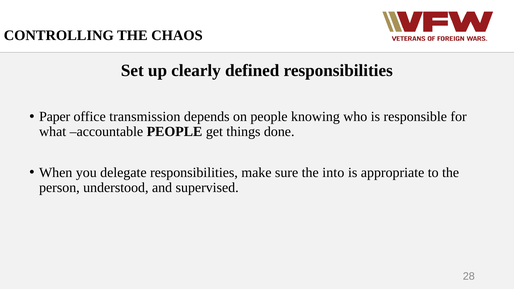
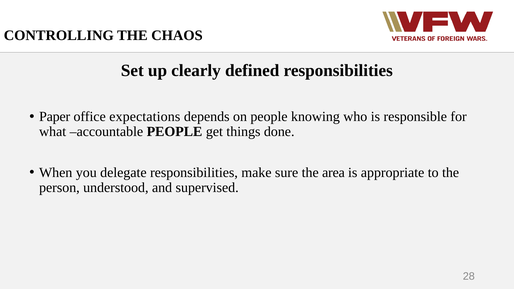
transmission: transmission -> expectations
into: into -> area
